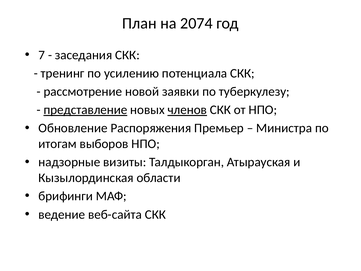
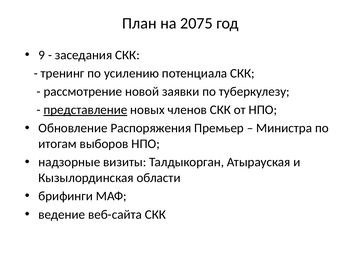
2074: 2074 -> 2075
7: 7 -> 9
членов underline: present -> none
